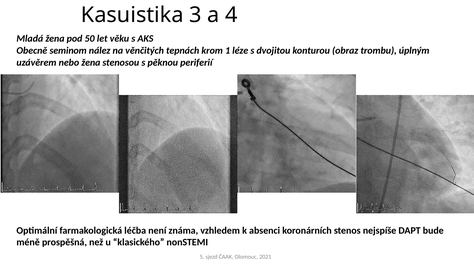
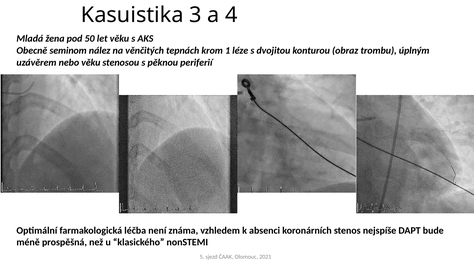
nebo žena: žena -> věku
